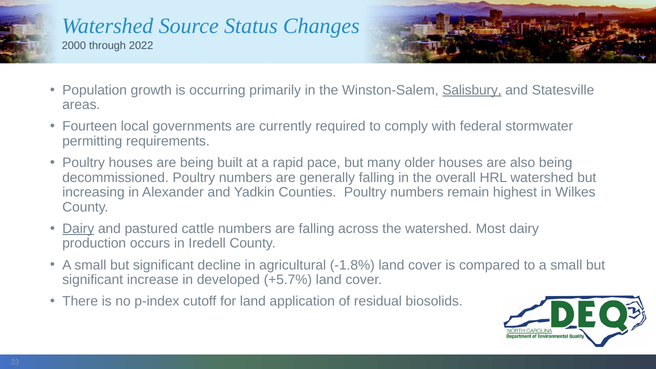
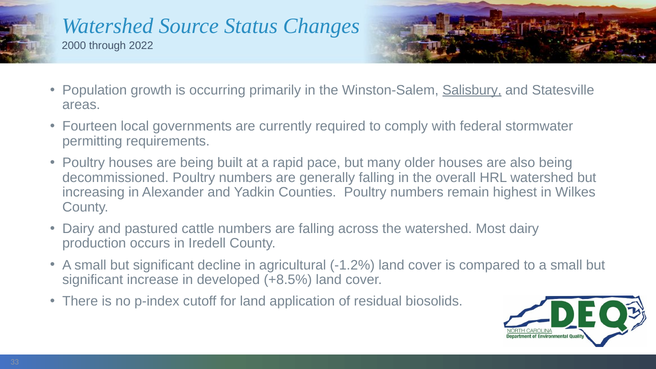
Dairy at (78, 229) underline: present -> none
-1.8%: -1.8% -> -1.2%
+5.7%: +5.7% -> +8.5%
